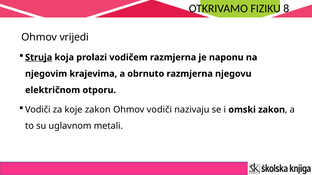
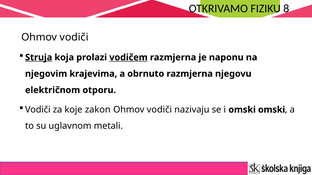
vrijedi at (74, 37): vrijedi -> vodiči
vodičem underline: none -> present
omski zakon: zakon -> omski
